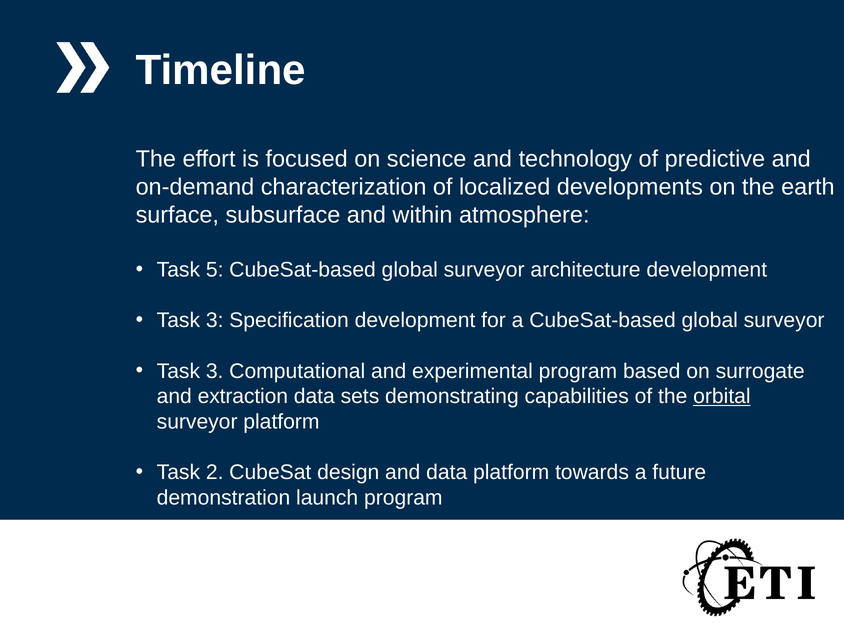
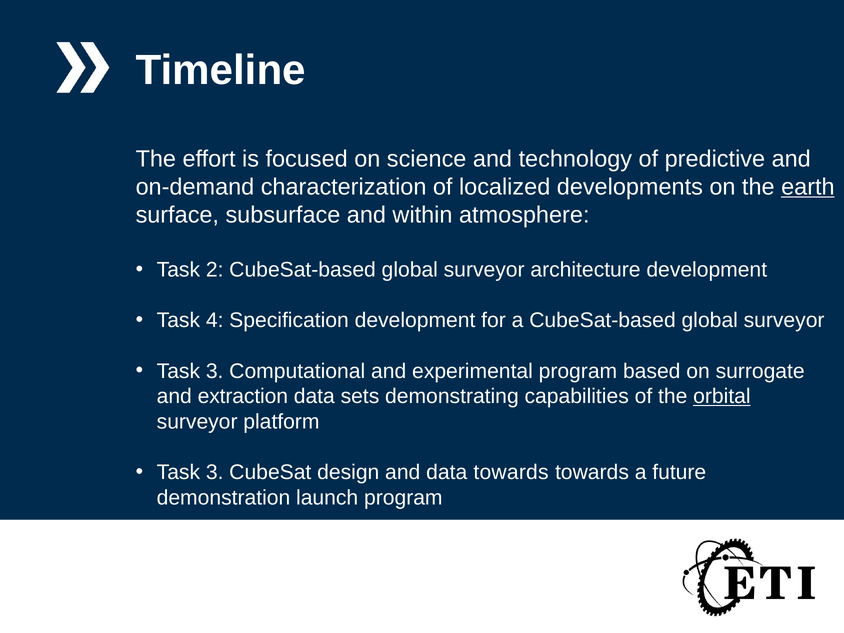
earth underline: none -> present
5: 5 -> 2
3 at (215, 320): 3 -> 4
2 at (215, 472): 2 -> 3
data platform: platform -> towards
